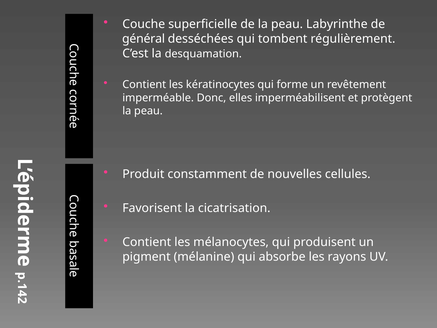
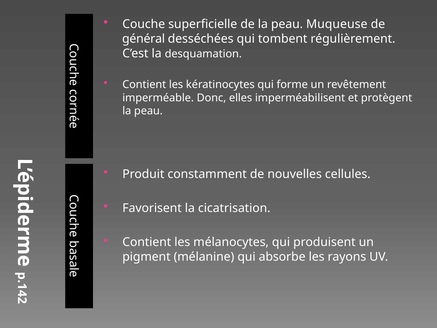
Labyrinthe: Labyrinthe -> Muqueuse
